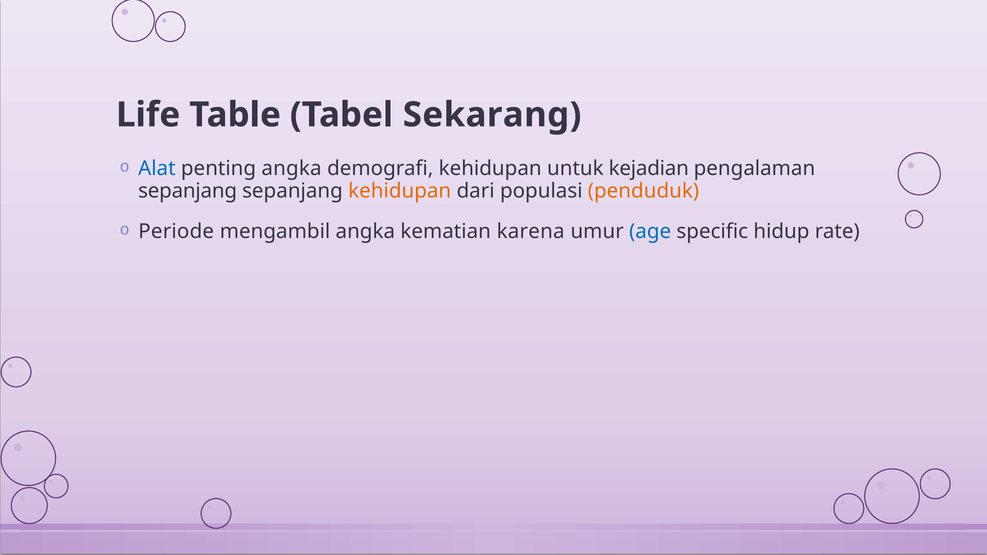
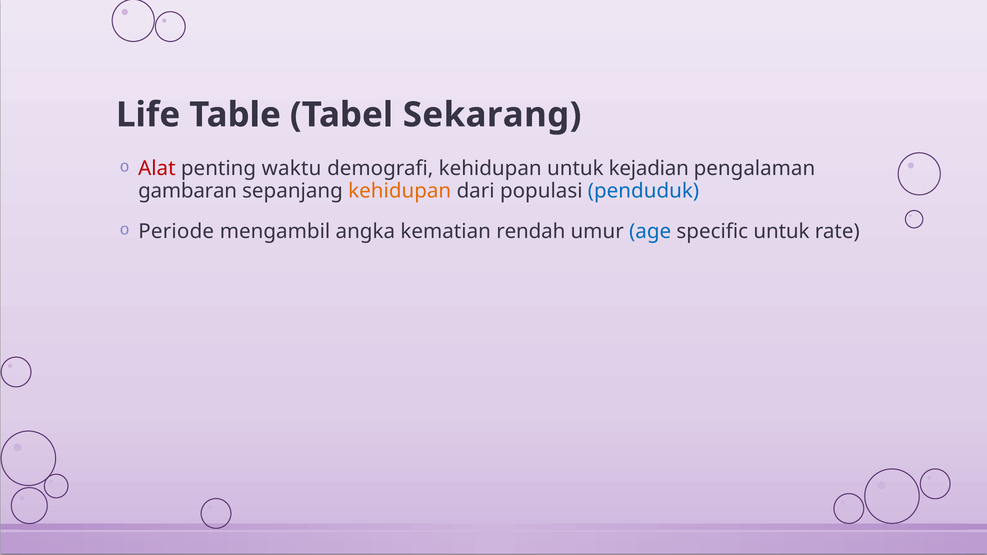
Alat colour: blue -> red
penting angka: angka -> waktu
sepanjang at (188, 191): sepanjang -> gambaran
penduduk colour: orange -> blue
karena: karena -> rendah
specific hidup: hidup -> untuk
